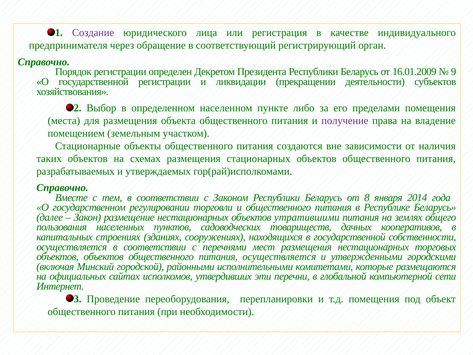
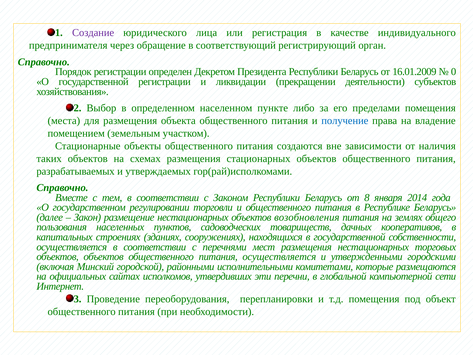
9: 9 -> 0
получение colour: purple -> blue
утратившими: утратившими -> возобновления
